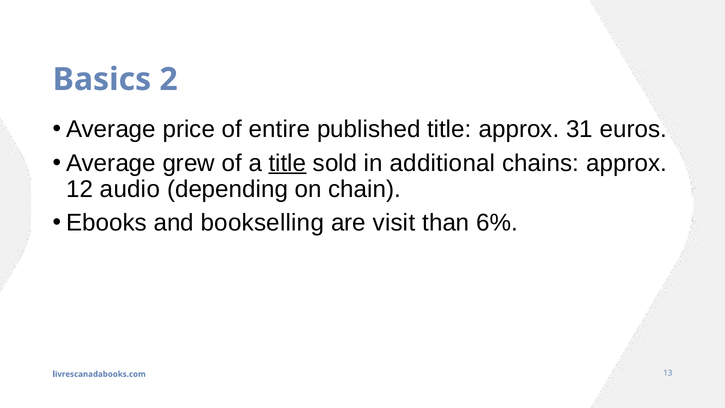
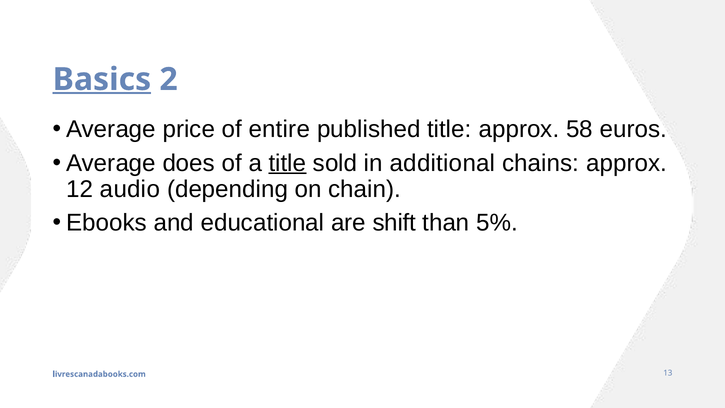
Basics underline: none -> present
31: 31 -> 58
grew: grew -> does
bookselling: bookselling -> educational
visit: visit -> shift
6%: 6% -> 5%
